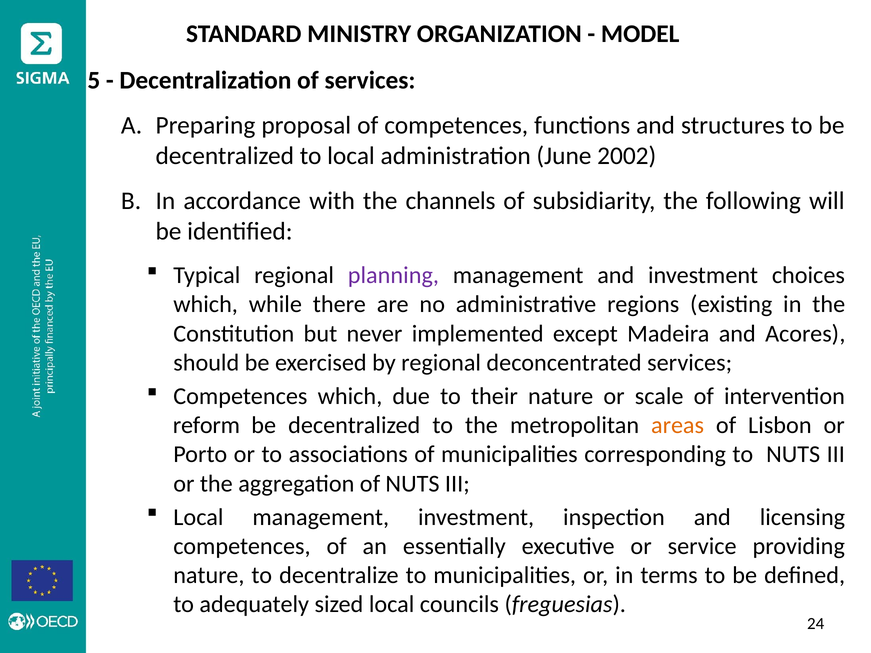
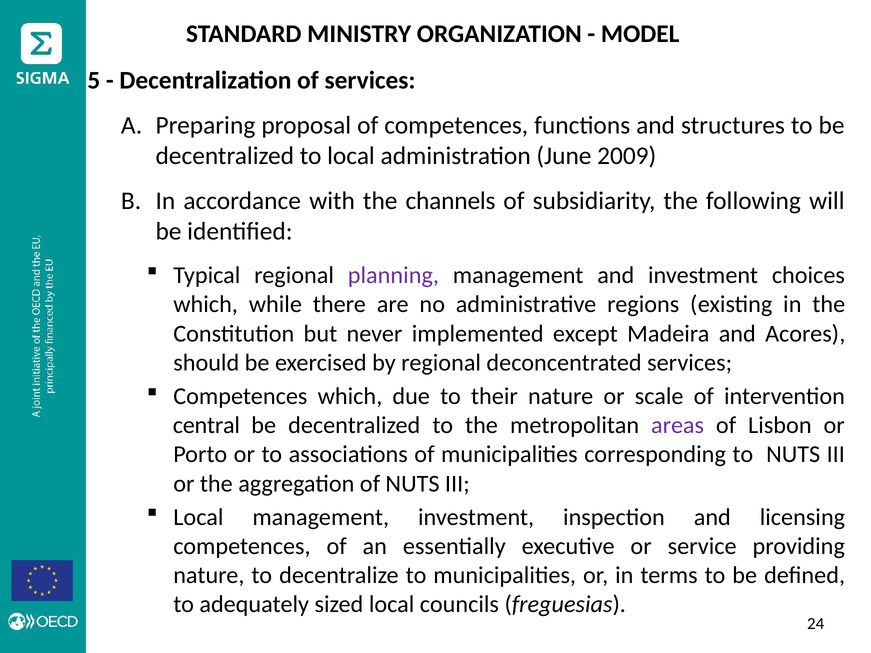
2002: 2002 -> 2009
reform: reform -> central
areas colour: orange -> purple
